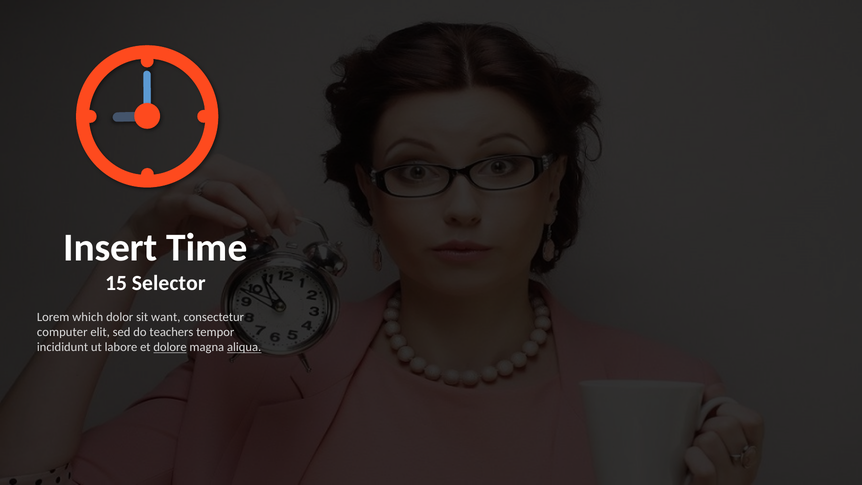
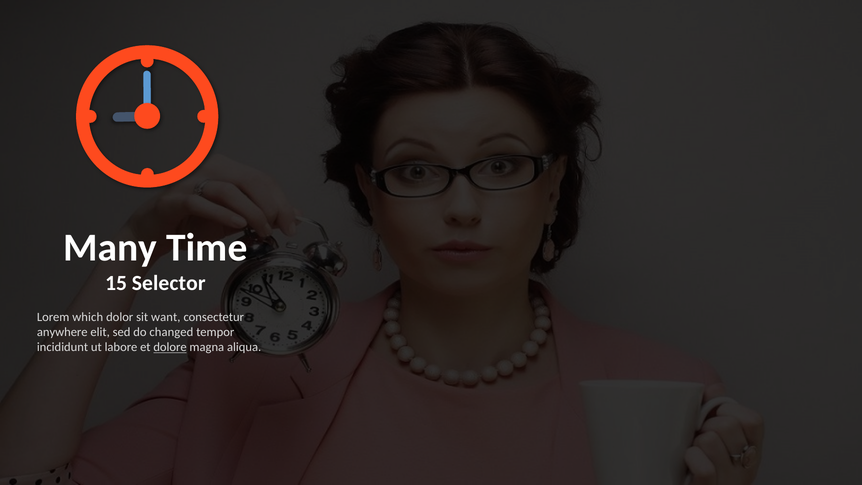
Insert: Insert -> Many
computer: computer -> anywhere
teachers: teachers -> changed
aliqua underline: present -> none
